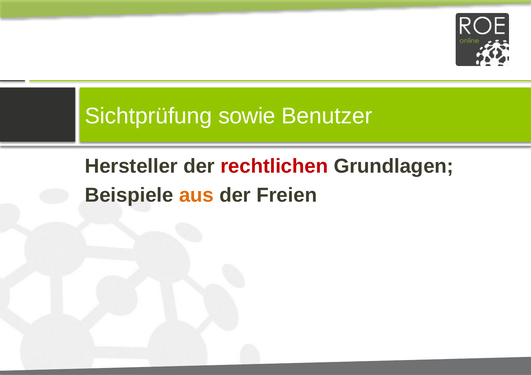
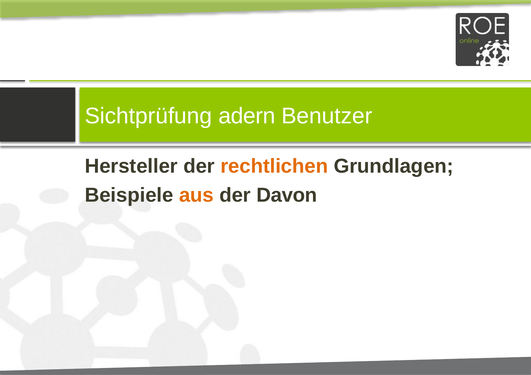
sowie: sowie -> adern
rechtlichen colour: red -> orange
Freien: Freien -> Davon
